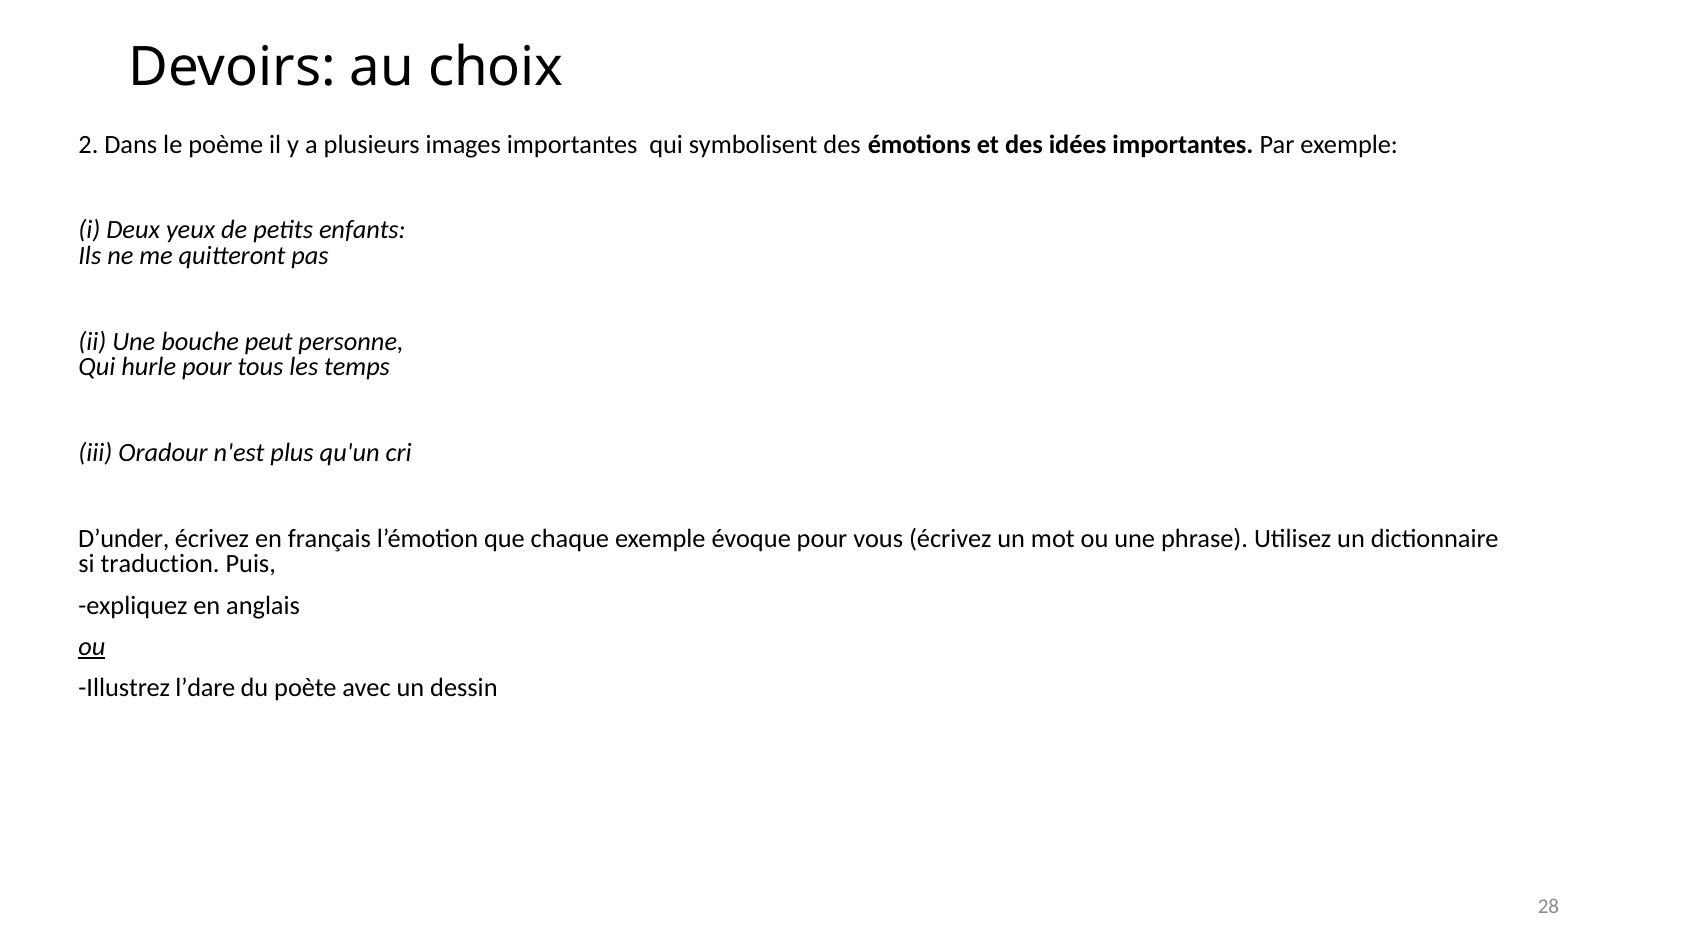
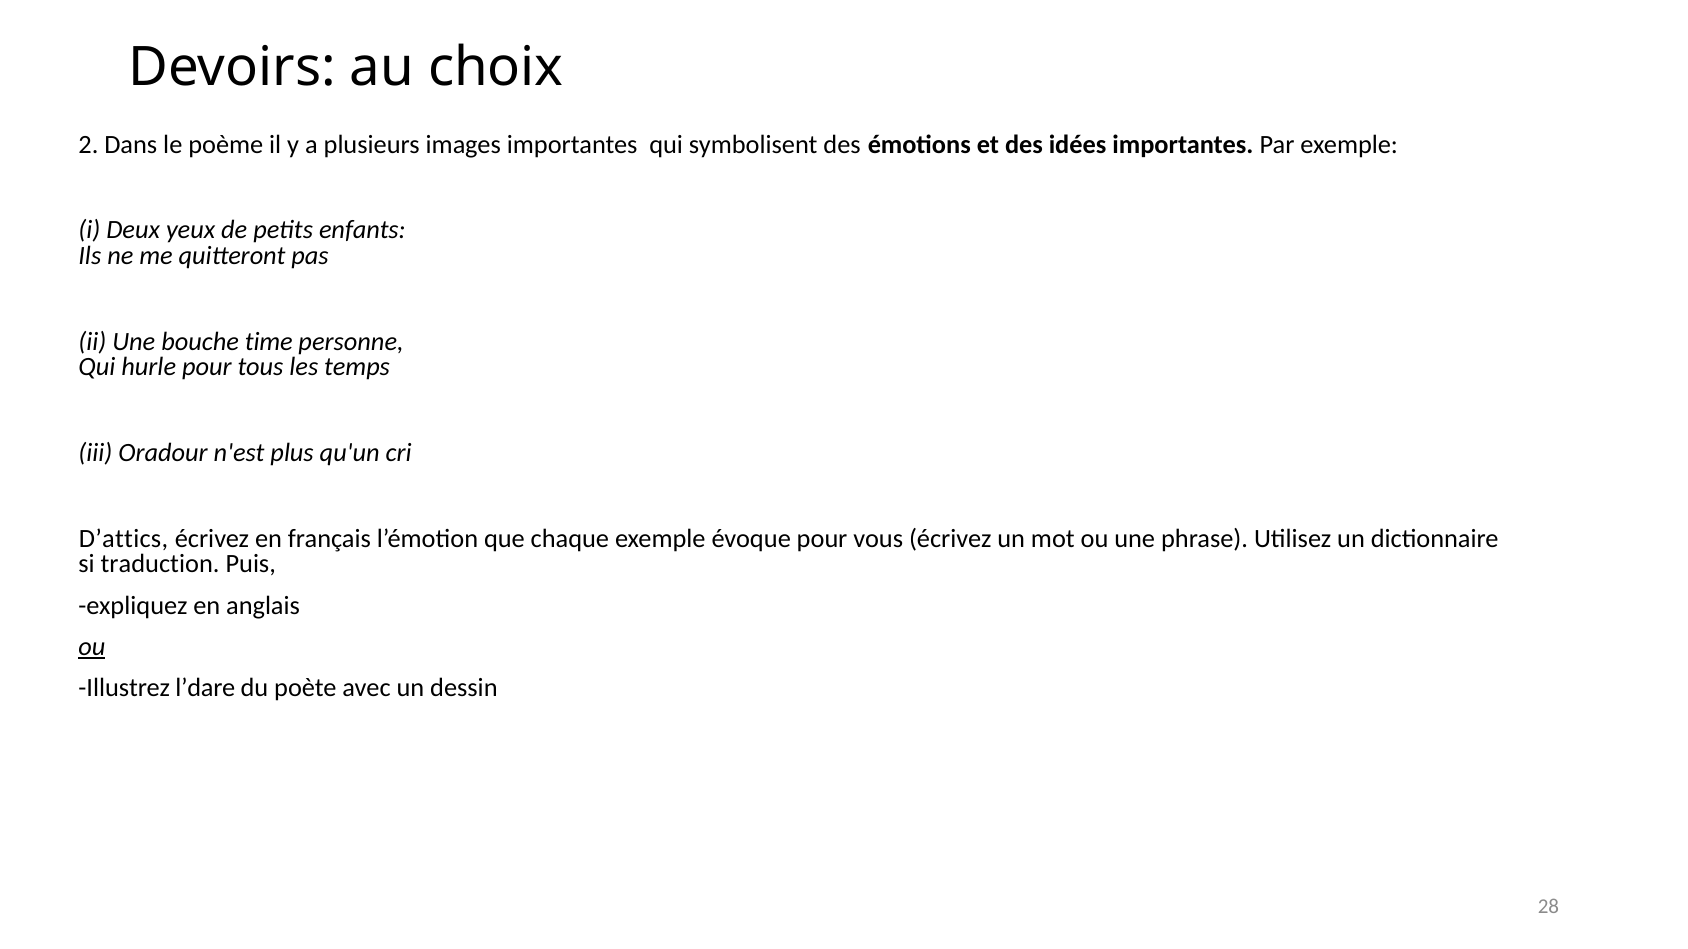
peut: peut -> time
D’under: D’under -> D’attics
